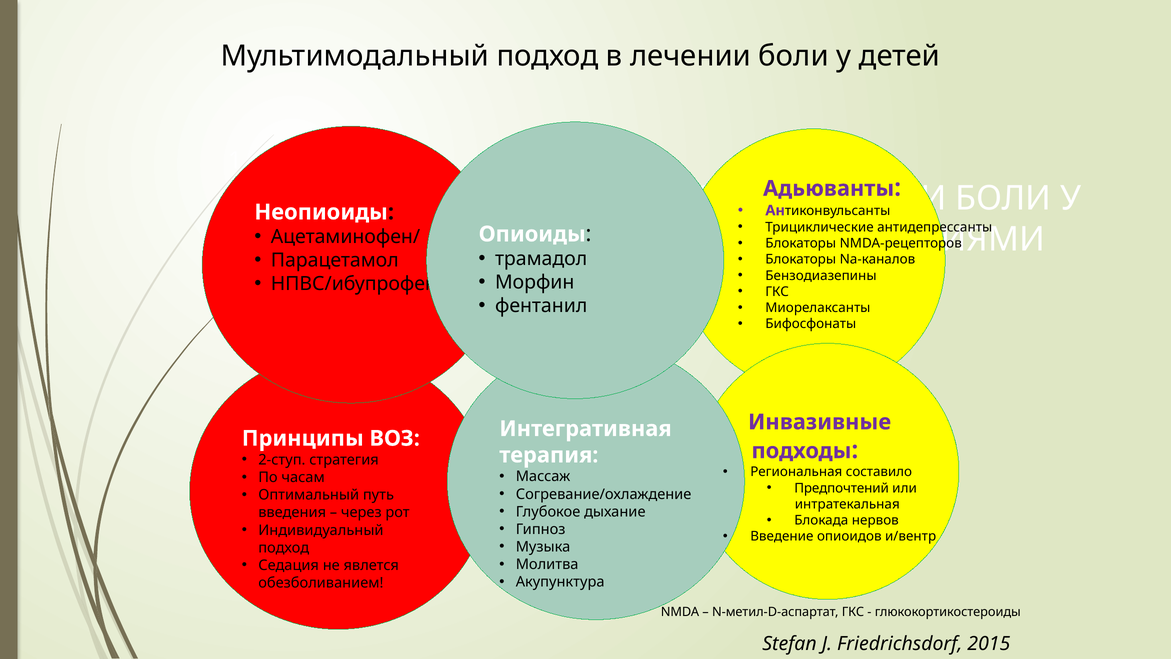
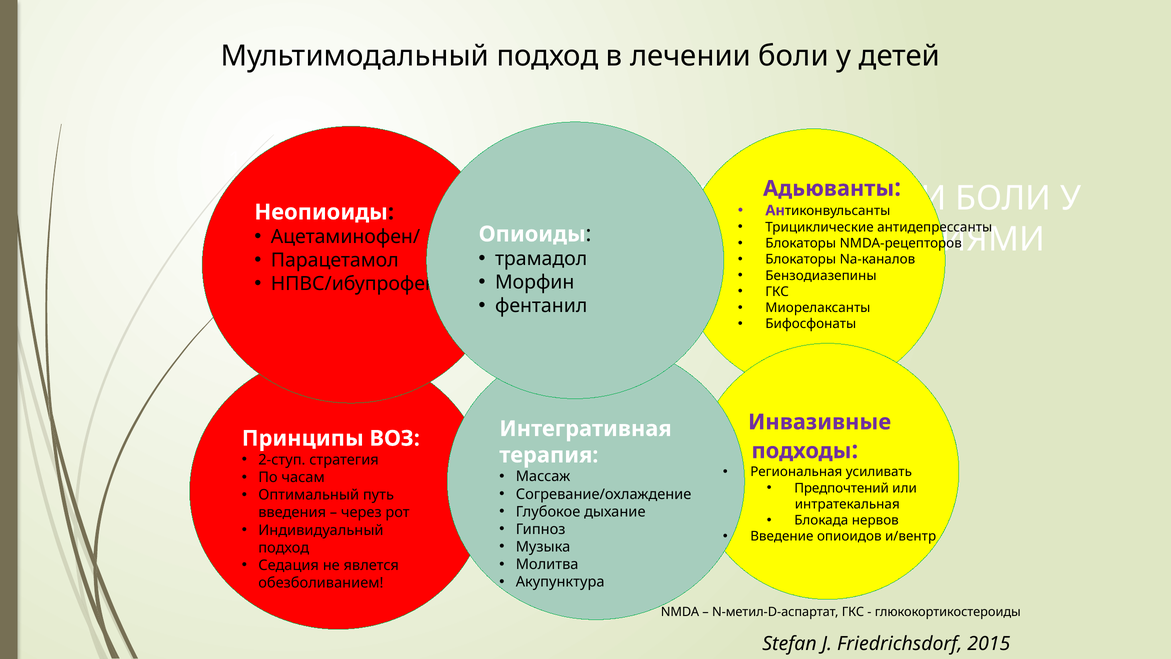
составило: составило -> усиливать
